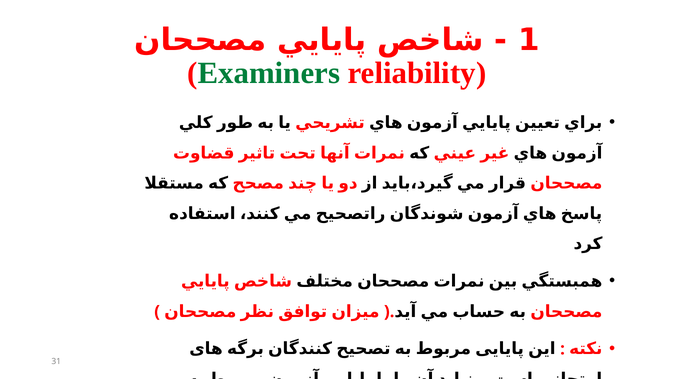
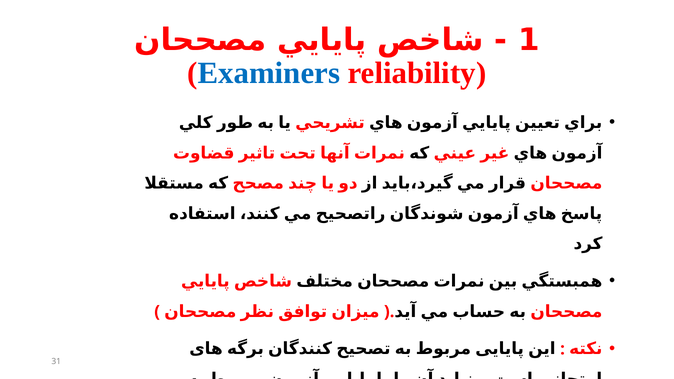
Examiners colour: green -> blue
